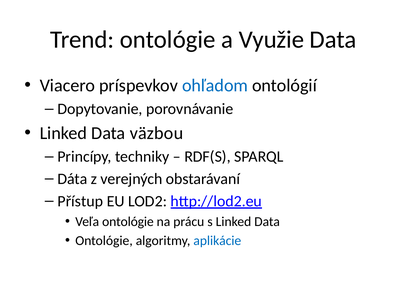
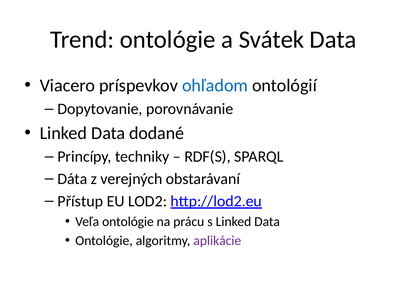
Využie: Využie -> Svátek
väzbou: väzbou -> dodané
aplikácie colour: blue -> purple
